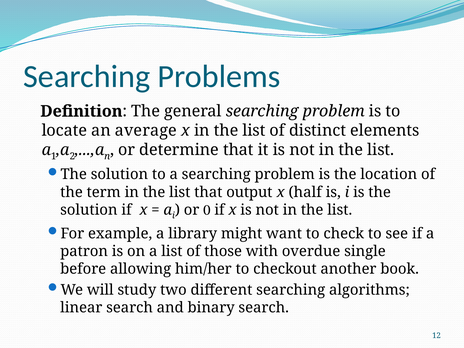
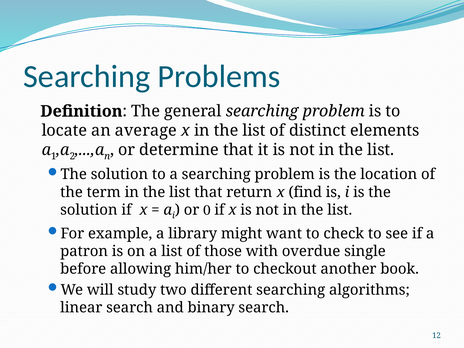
output: output -> return
half: half -> find
